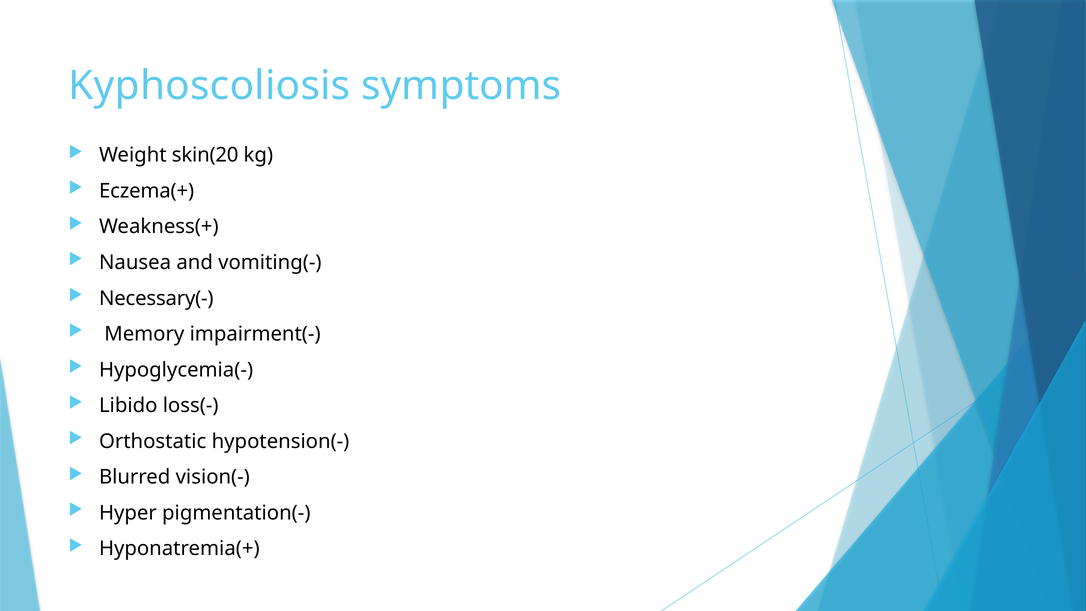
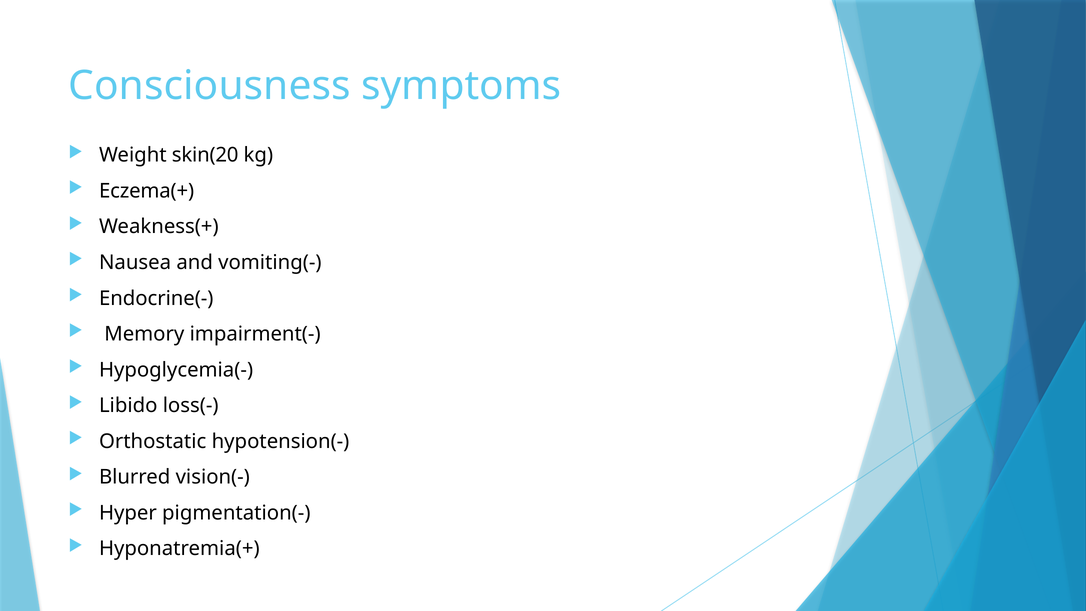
Kyphoscoliosis: Kyphoscoliosis -> Consciousness
Necessary(-: Necessary(- -> Endocrine(-
